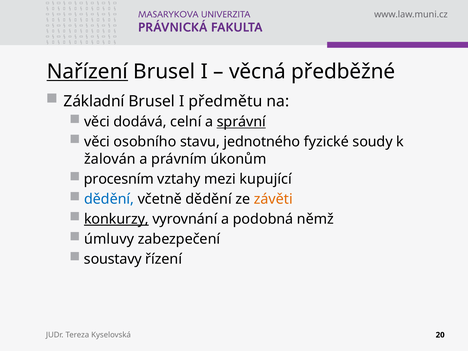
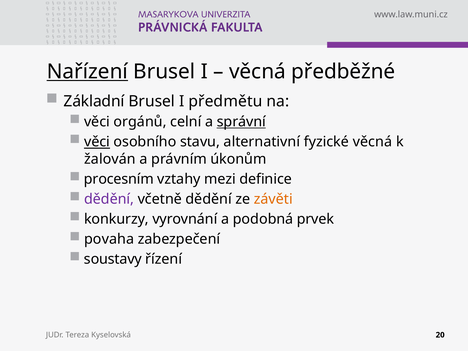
dodává: dodává -> orgánů
věci at (97, 142) underline: none -> present
jednotného: jednotného -> alternativní
fyzické soudy: soudy -> věcná
kupující: kupující -> definice
dědění at (109, 199) colour: blue -> purple
konkurzy underline: present -> none
němž: němž -> prvek
úmluvy: úmluvy -> povaha
